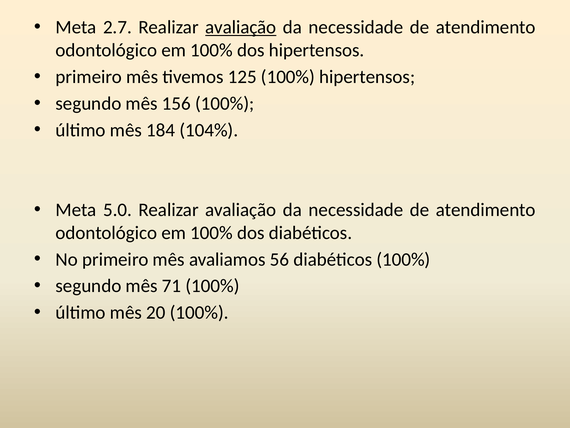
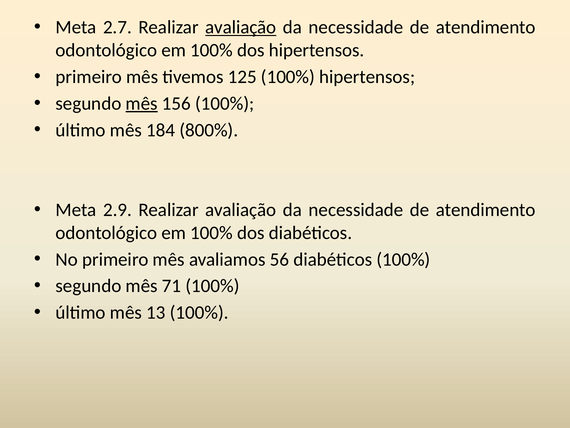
mês at (142, 103) underline: none -> present
104%: 104% -> 800%
5.0: 5.0 -> 2.9
20: 20 -> 13
